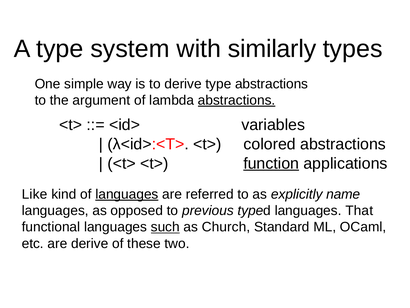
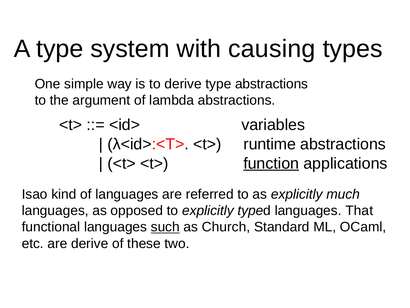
similarly: similarly -> causing
abstractions at (237, 100) underline: present -> none
colored: colored -> runtime
Like: Like -> Isao
languages at (127, 194) underline: present -> none
name: name -> much
to previous: previous -> explicitly
